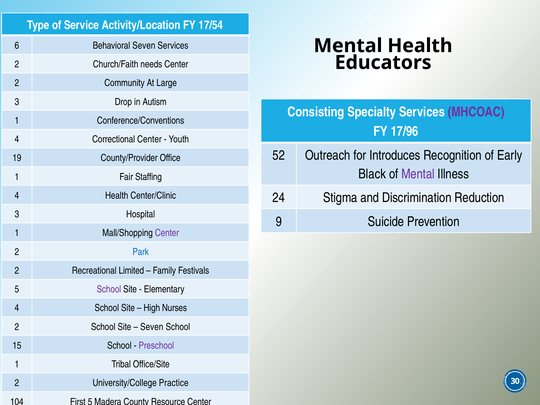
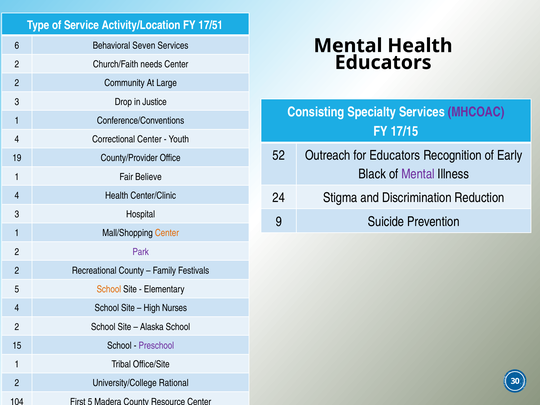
17/54: 17/54 -> 17/51
Autism: Autism -> Justice
17/96: 17/96 -> 17/15
for Introduces: Introduces -> Educators
Staffing: Staffing -> Believe
Center at (167, 233) colour: purple -> orange
Park colour: blue -> purple
Recreational Limited: Limited -> County
School at (109, 289) colour: purple -> orange
Seven at (152, 327): Seven -> Alaska
Practice: Practice -> Rational
